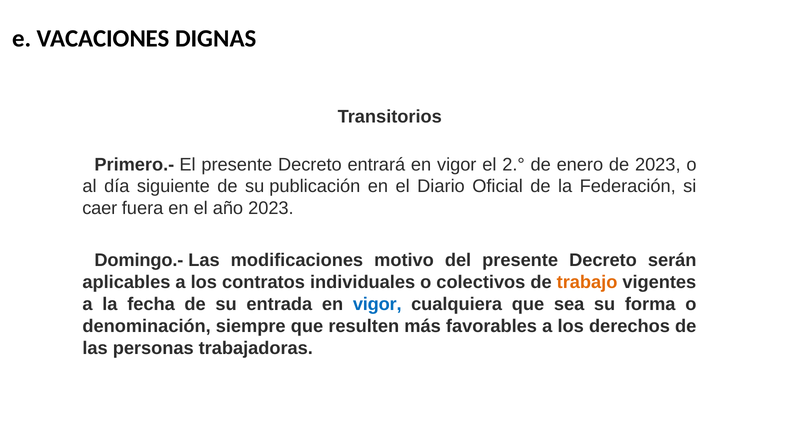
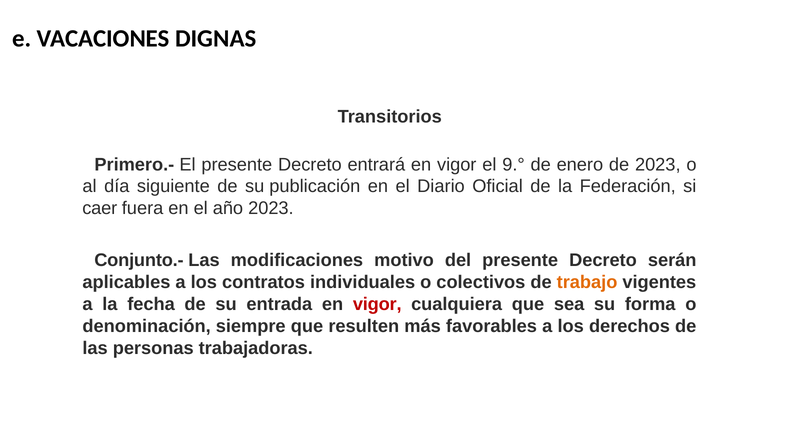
2.°: 2.° -> 9.°
Domingo.-: Domingo.- -> Conjunto.-
vigor at (377, 304) colour: blue -> red
